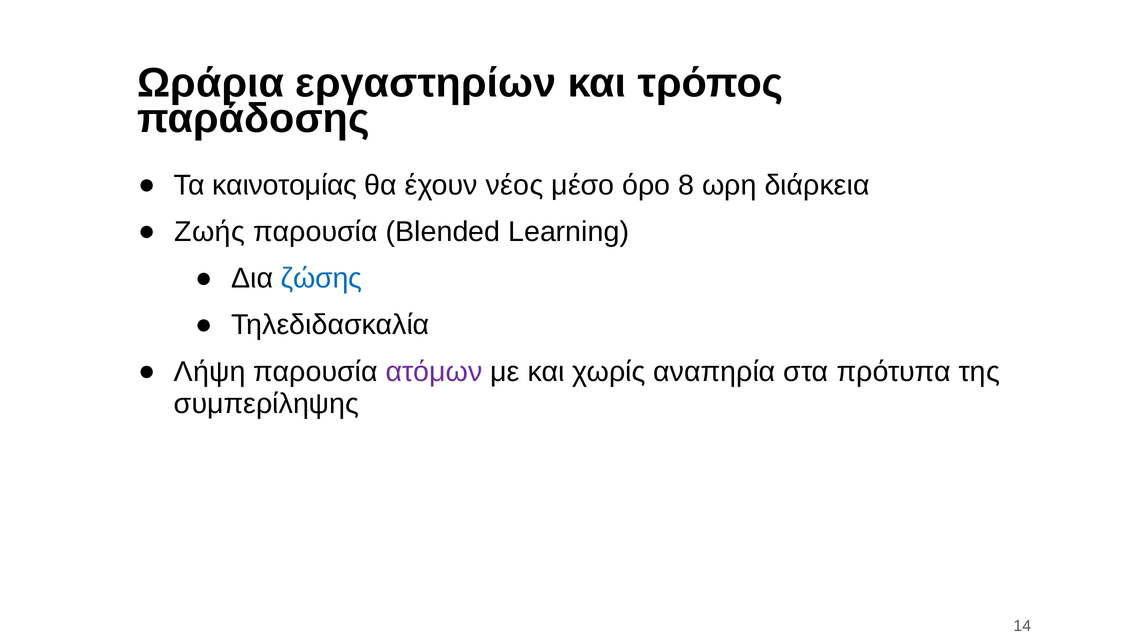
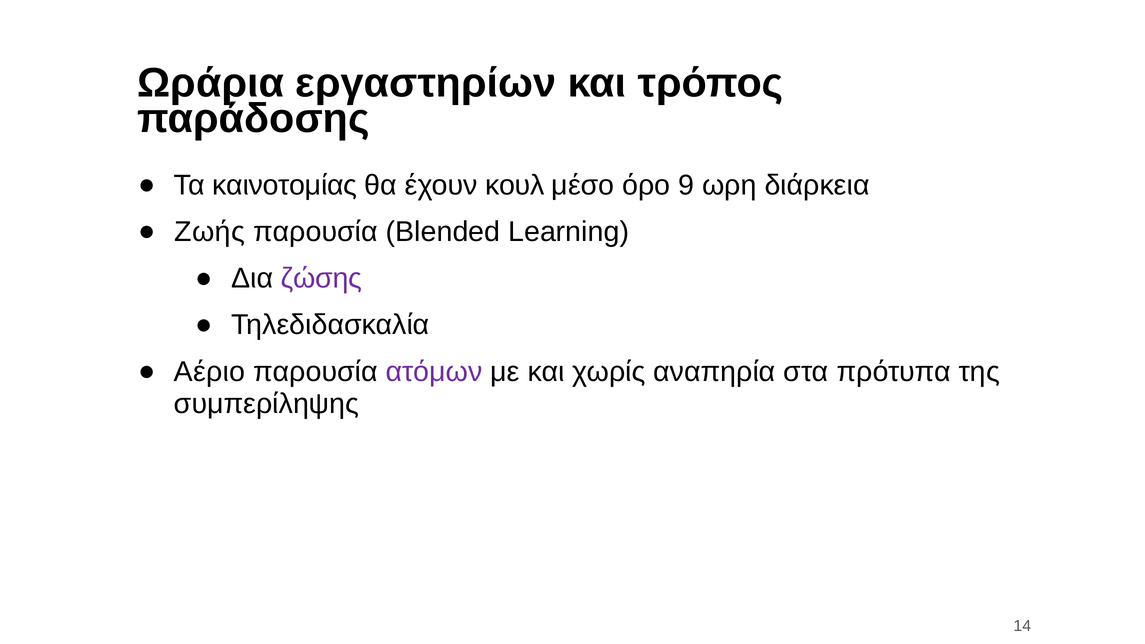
νέος: νέος -> κουλ
8: 8 -> 9
ζώσης colour: blue -> purple
Λήψη: Λήψη -> Αέριο
